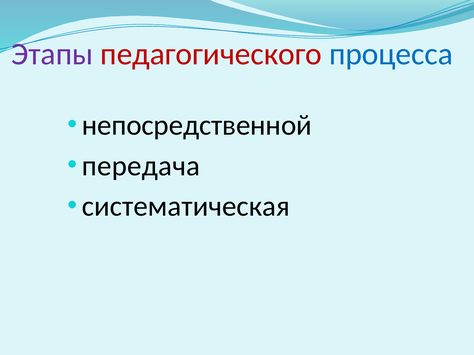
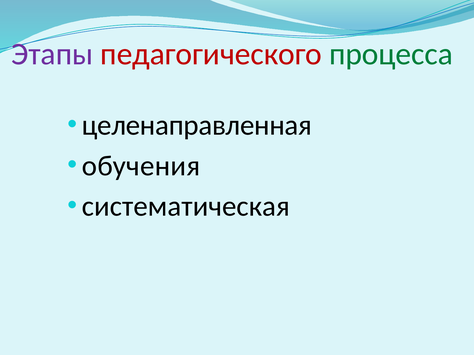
процесса colour: blue -> green
непосредственной: непосредственной -> целенаправленная
передача: передача -> обучения
